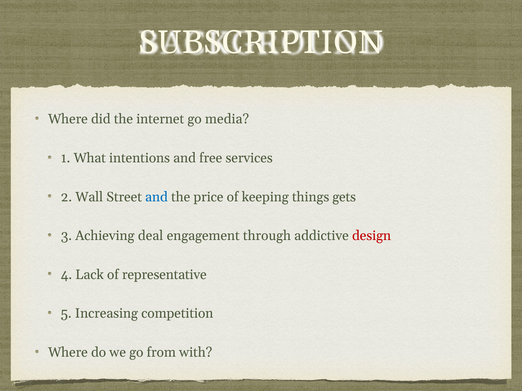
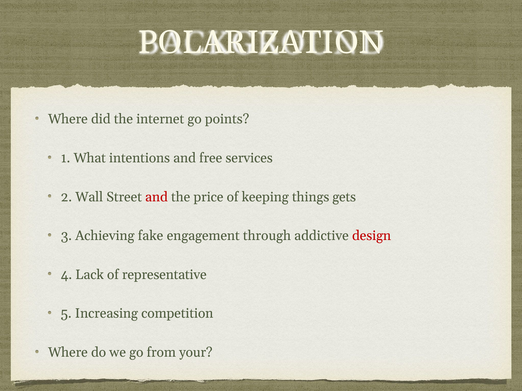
SUBSCRIPTION: SUBSCRIPTION -> POLARIZATION
media: media -> points
and at (157, 197) colour: blue -> red
deal: deal -> fake
with: with -> your
